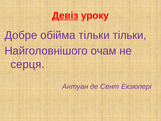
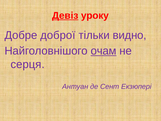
обійма: обійма -> доброї
тільки тільки: тільки -> видно
очам underline: none -> present
